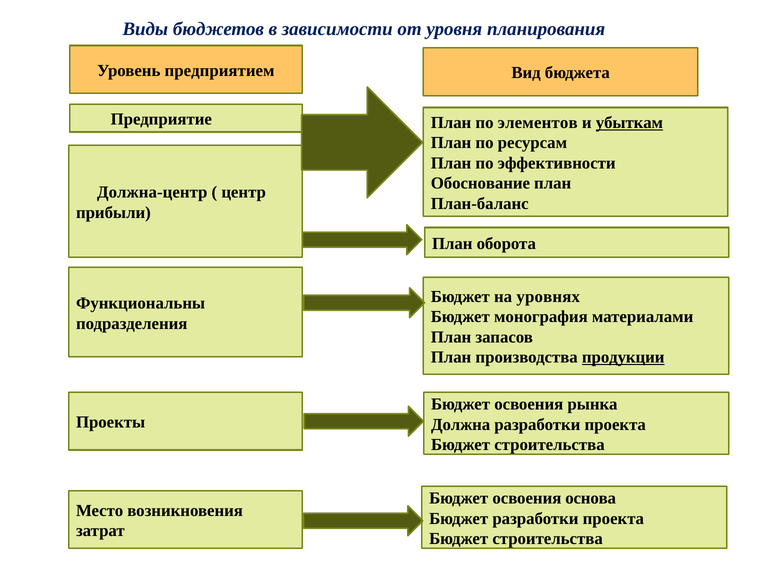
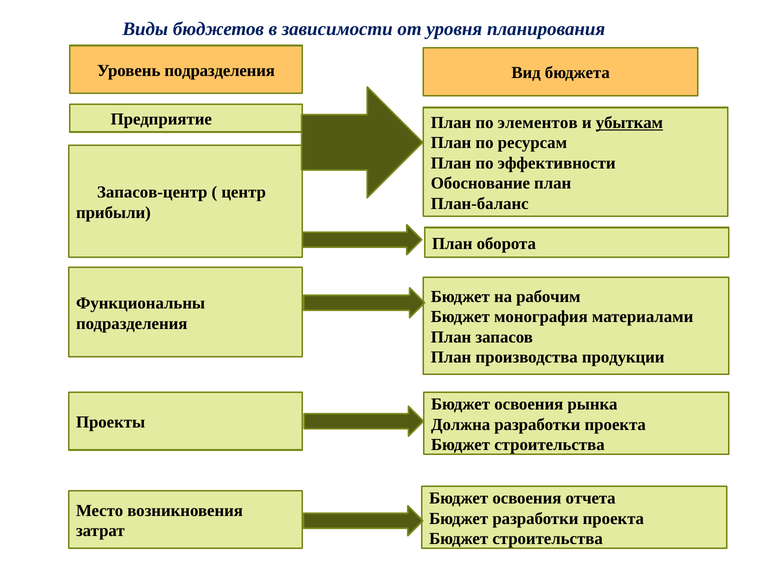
Уровень предприятием: предприятием -> подразделения
Должна-центр: Должна-центр -> Запасов-центр
уровнях: уровнях -> рабочим
продукции underline: present -> none
основа: основа -> отчета
